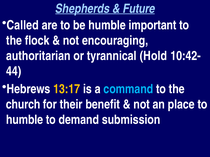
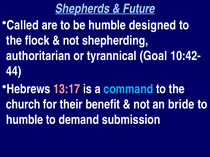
important: important -> designed
encouraging: encouraging -> shepherding
Hold: Hold -> Goal
13:17 colour: yellow -> pink
place: place -> bride
